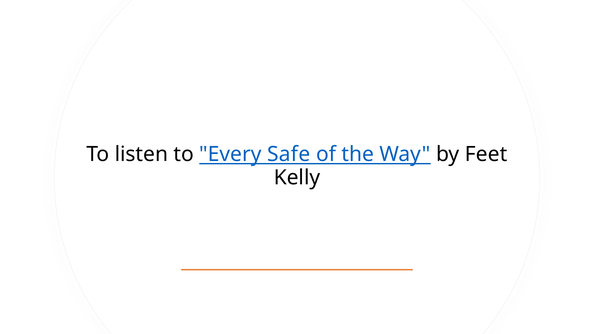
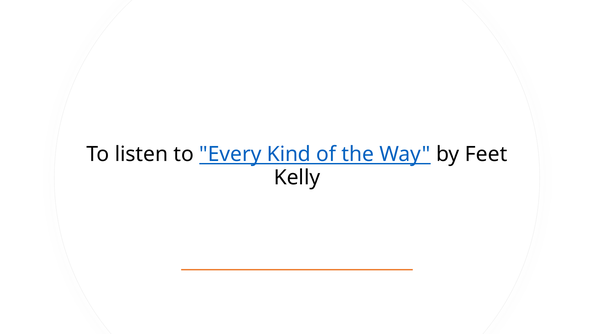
Safe: Safe -> Kind
